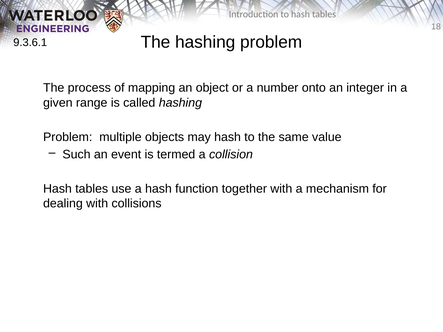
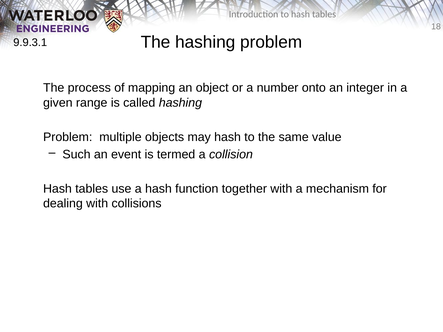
9.3.6.1: 9.3.6.1 -> 9.9.3.1
